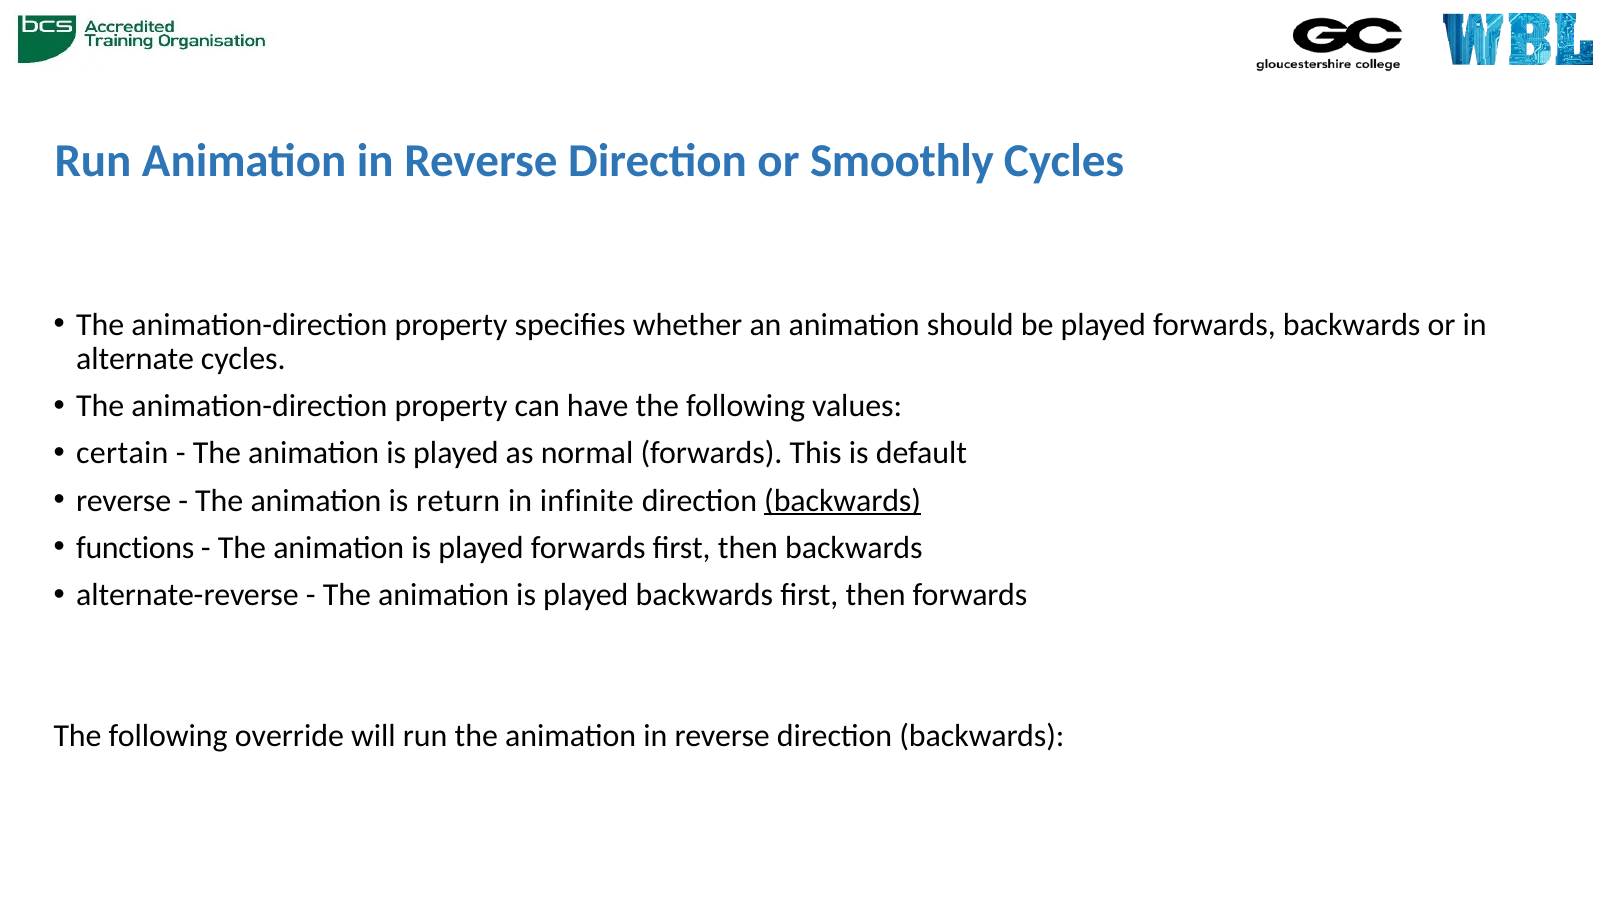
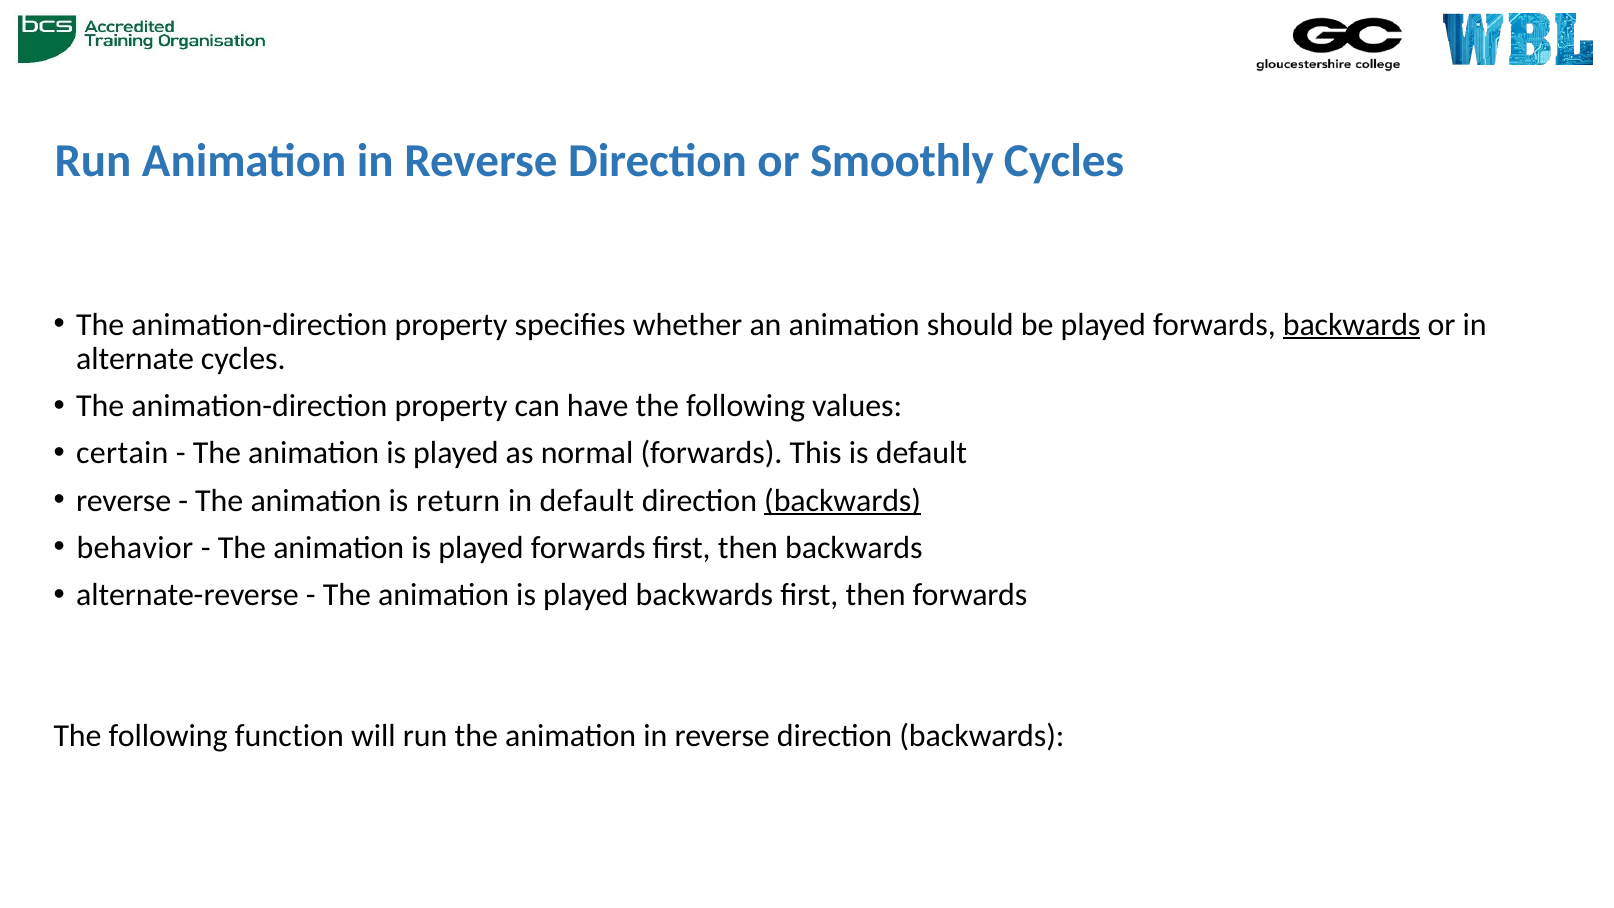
backwards at (1352, 325) underline: none -> present
in infinite: infinite -> default
functions: functions -> behavior
override: override -> function
